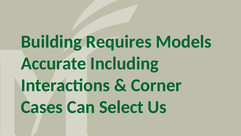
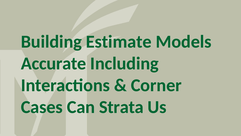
Requires: Requires -> Estimate
Select: Select -> Strata
